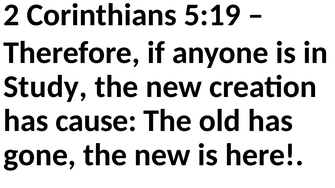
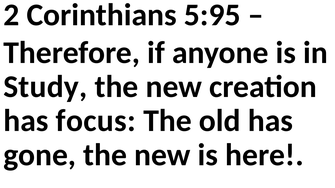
5:19: 5:19 -> 5:95
cause: cause -> focus
